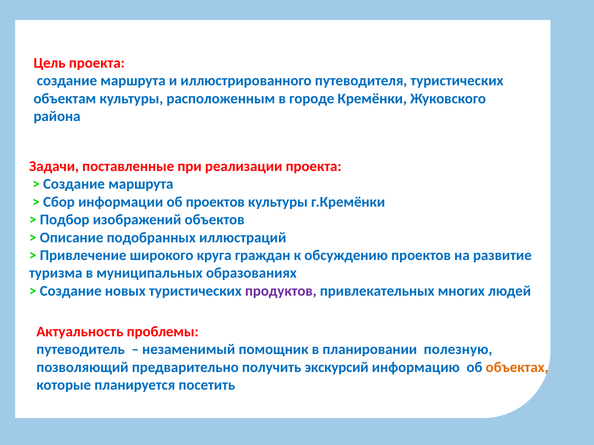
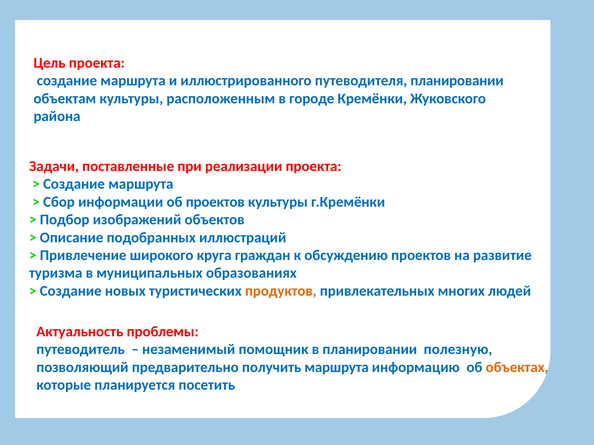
путеводителя туристических: туристических -> планировании
продуктов colour: purple -> orange
получить экскурсий: экскурсий -> маршрута
